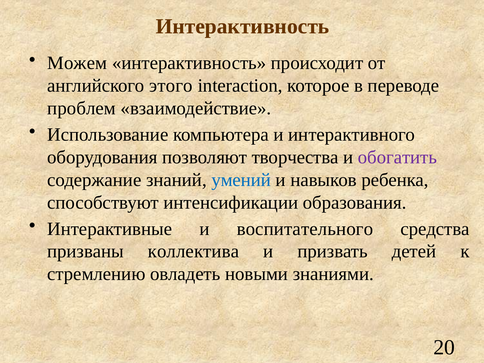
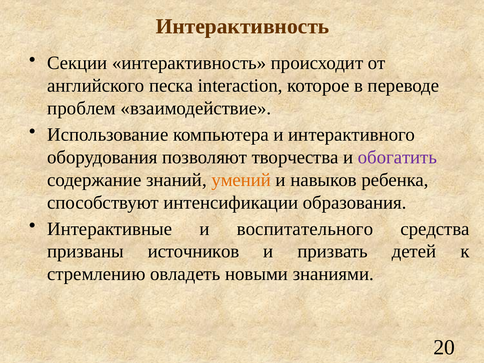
Можем: Можем -> Секции
этого: этого -> песка
умений colour: blue -> orange
коллектива: коллектива -> источников
